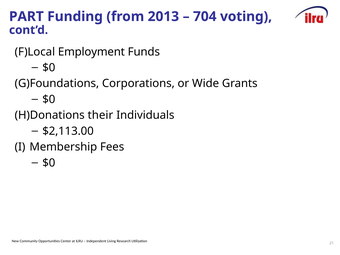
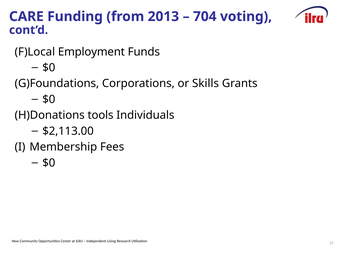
PART: PART -> CARE
Wide: Wide -> Skills
their: their -> tools
